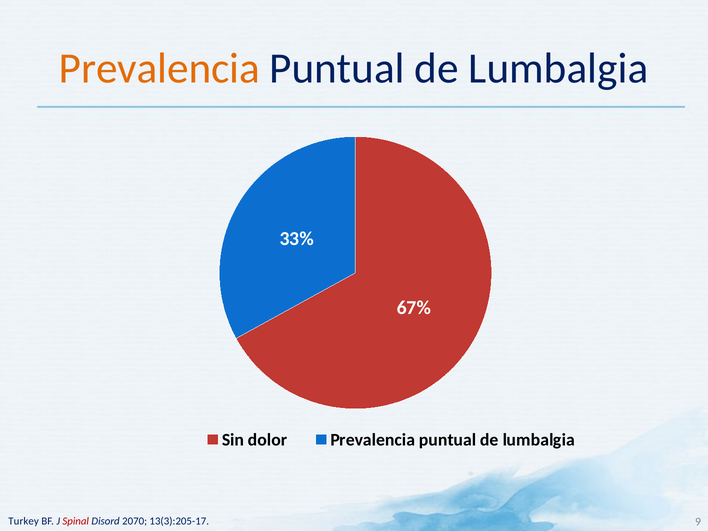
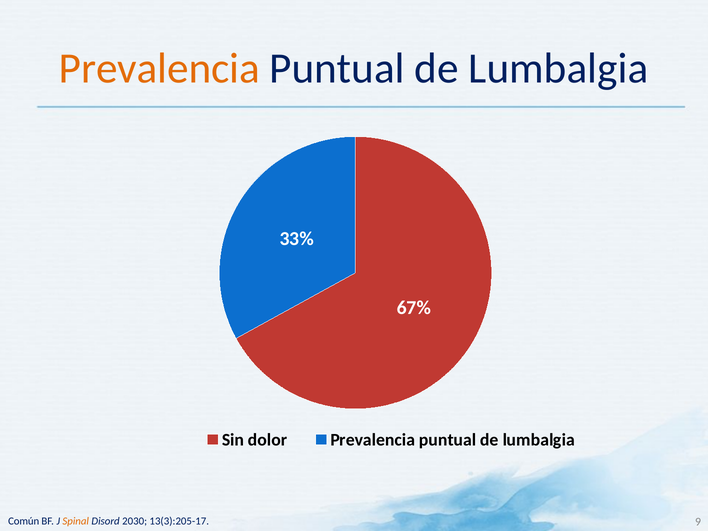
Turkey: Turkey -> Común
Spinal colour: red -> orange
2070: 2070 -> 2030
